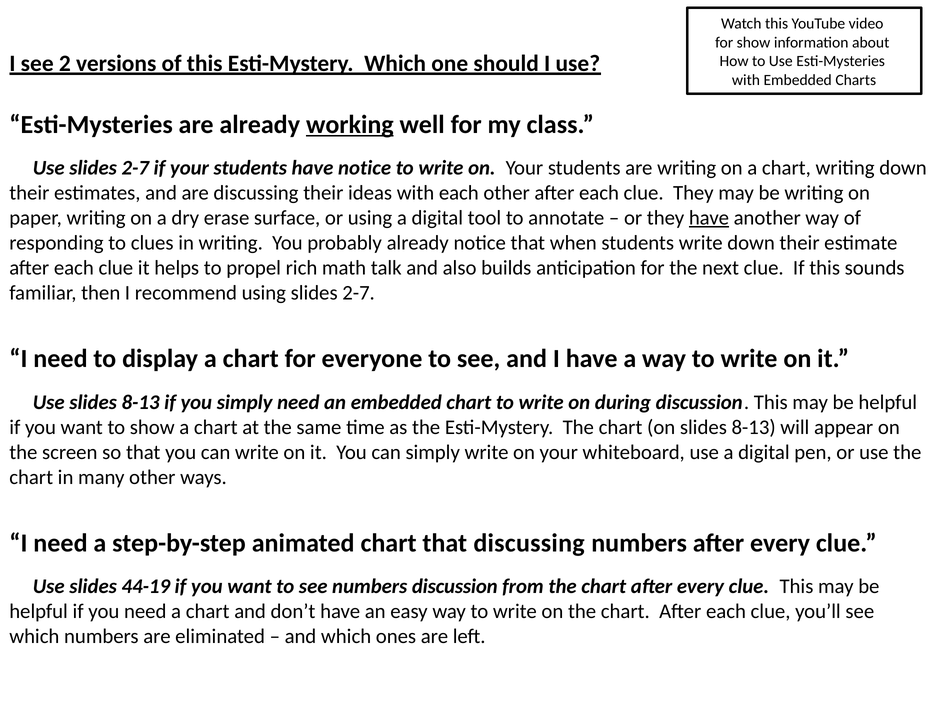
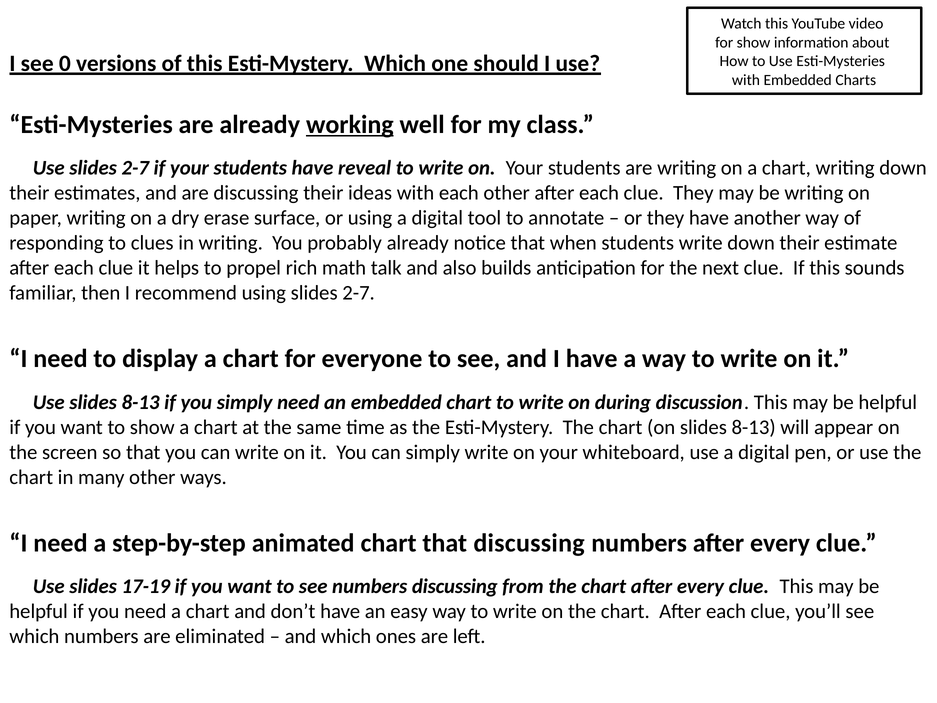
2: 2 -> 0
have notice: notice -> reveal
have at (709, 218) underline: present -> none
44-19: 44-19 -> 17-19
numbers discussion: discussion -> discussing
